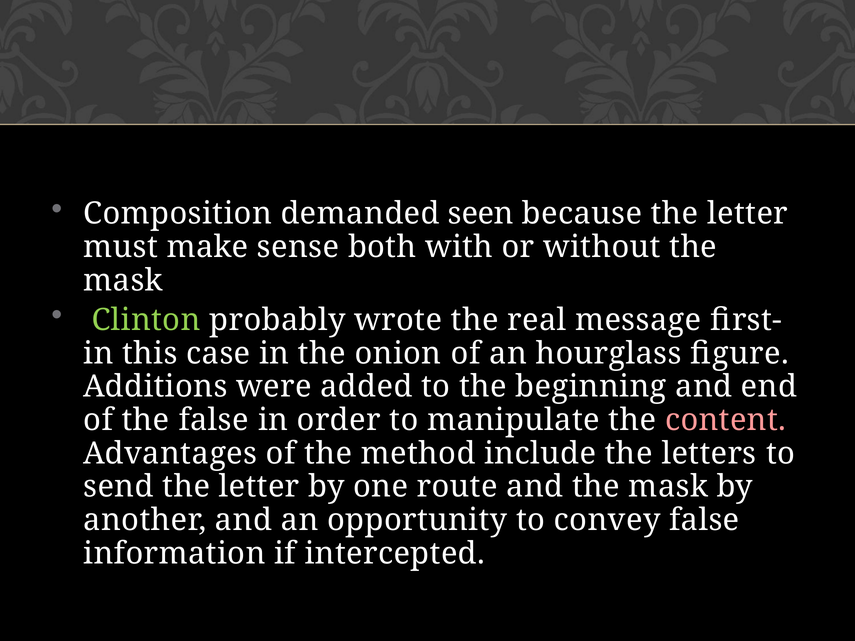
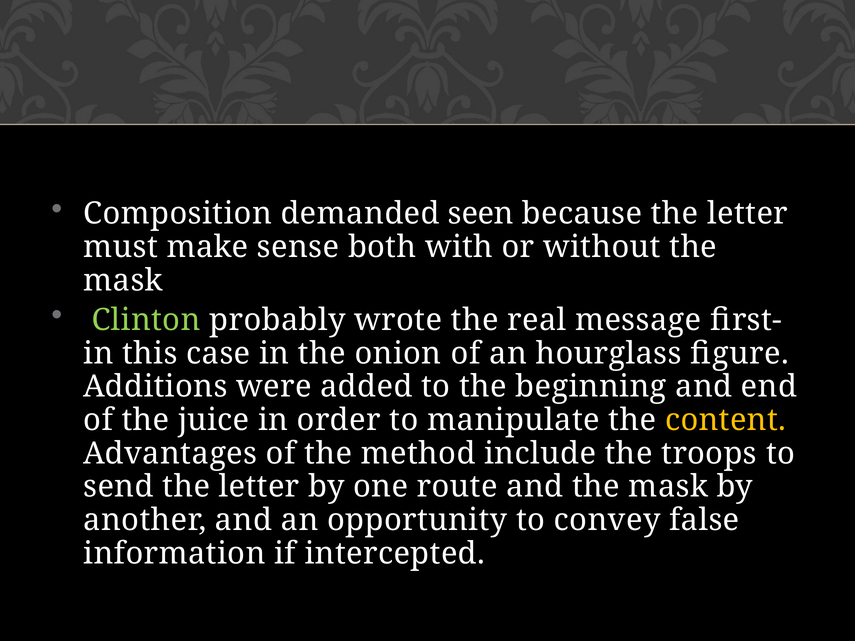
the false: false -> juice
content colour: pink -> yellow
letters: letters -> troops
